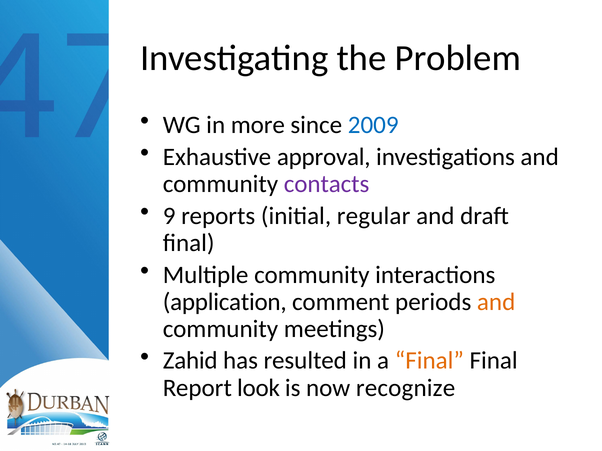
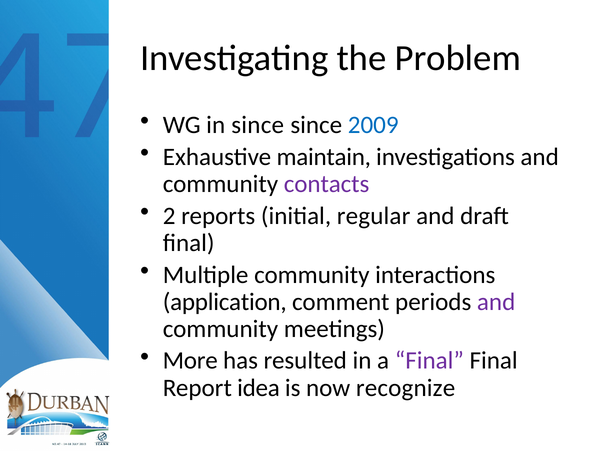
in more: more -> since
approval: approval -> maintain
9: 9 -> 2
and at (496, 302) colour: orange -> purple
Zahid: Zahid -> More
Final at (429, 361) colour: orange -> purple
look: look -> idea
